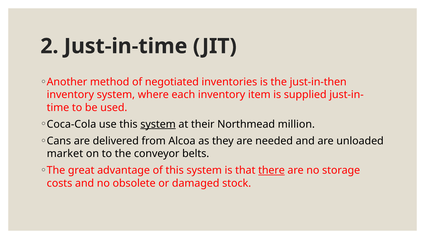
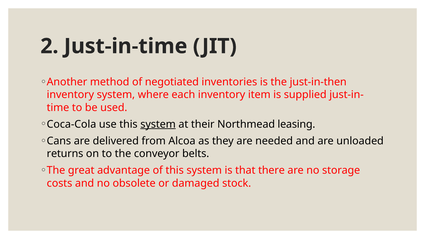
million: million -> leasing
market: market -> returns
there underline: present -> none
